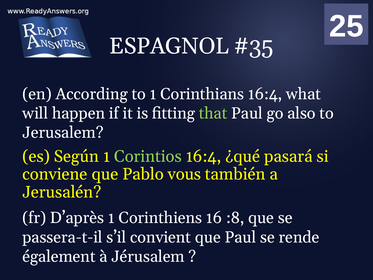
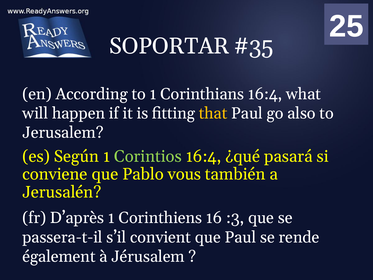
ESPAGNOL: ESPAGNOL -> SOPORTAR
that colour: light green -> yellow
:8: :8 -> :3
